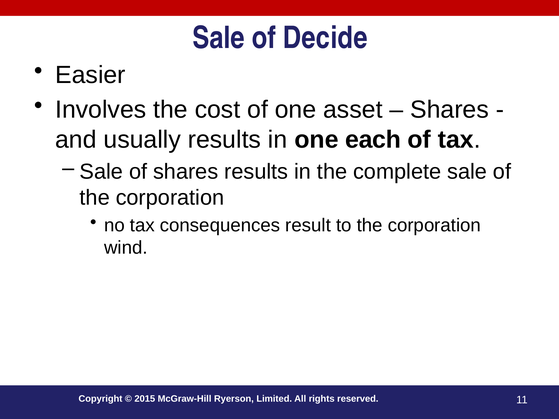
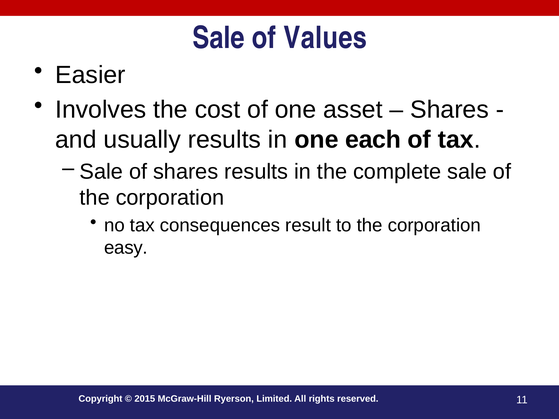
Decide: Decide -> Values
wind: wind -> easy
